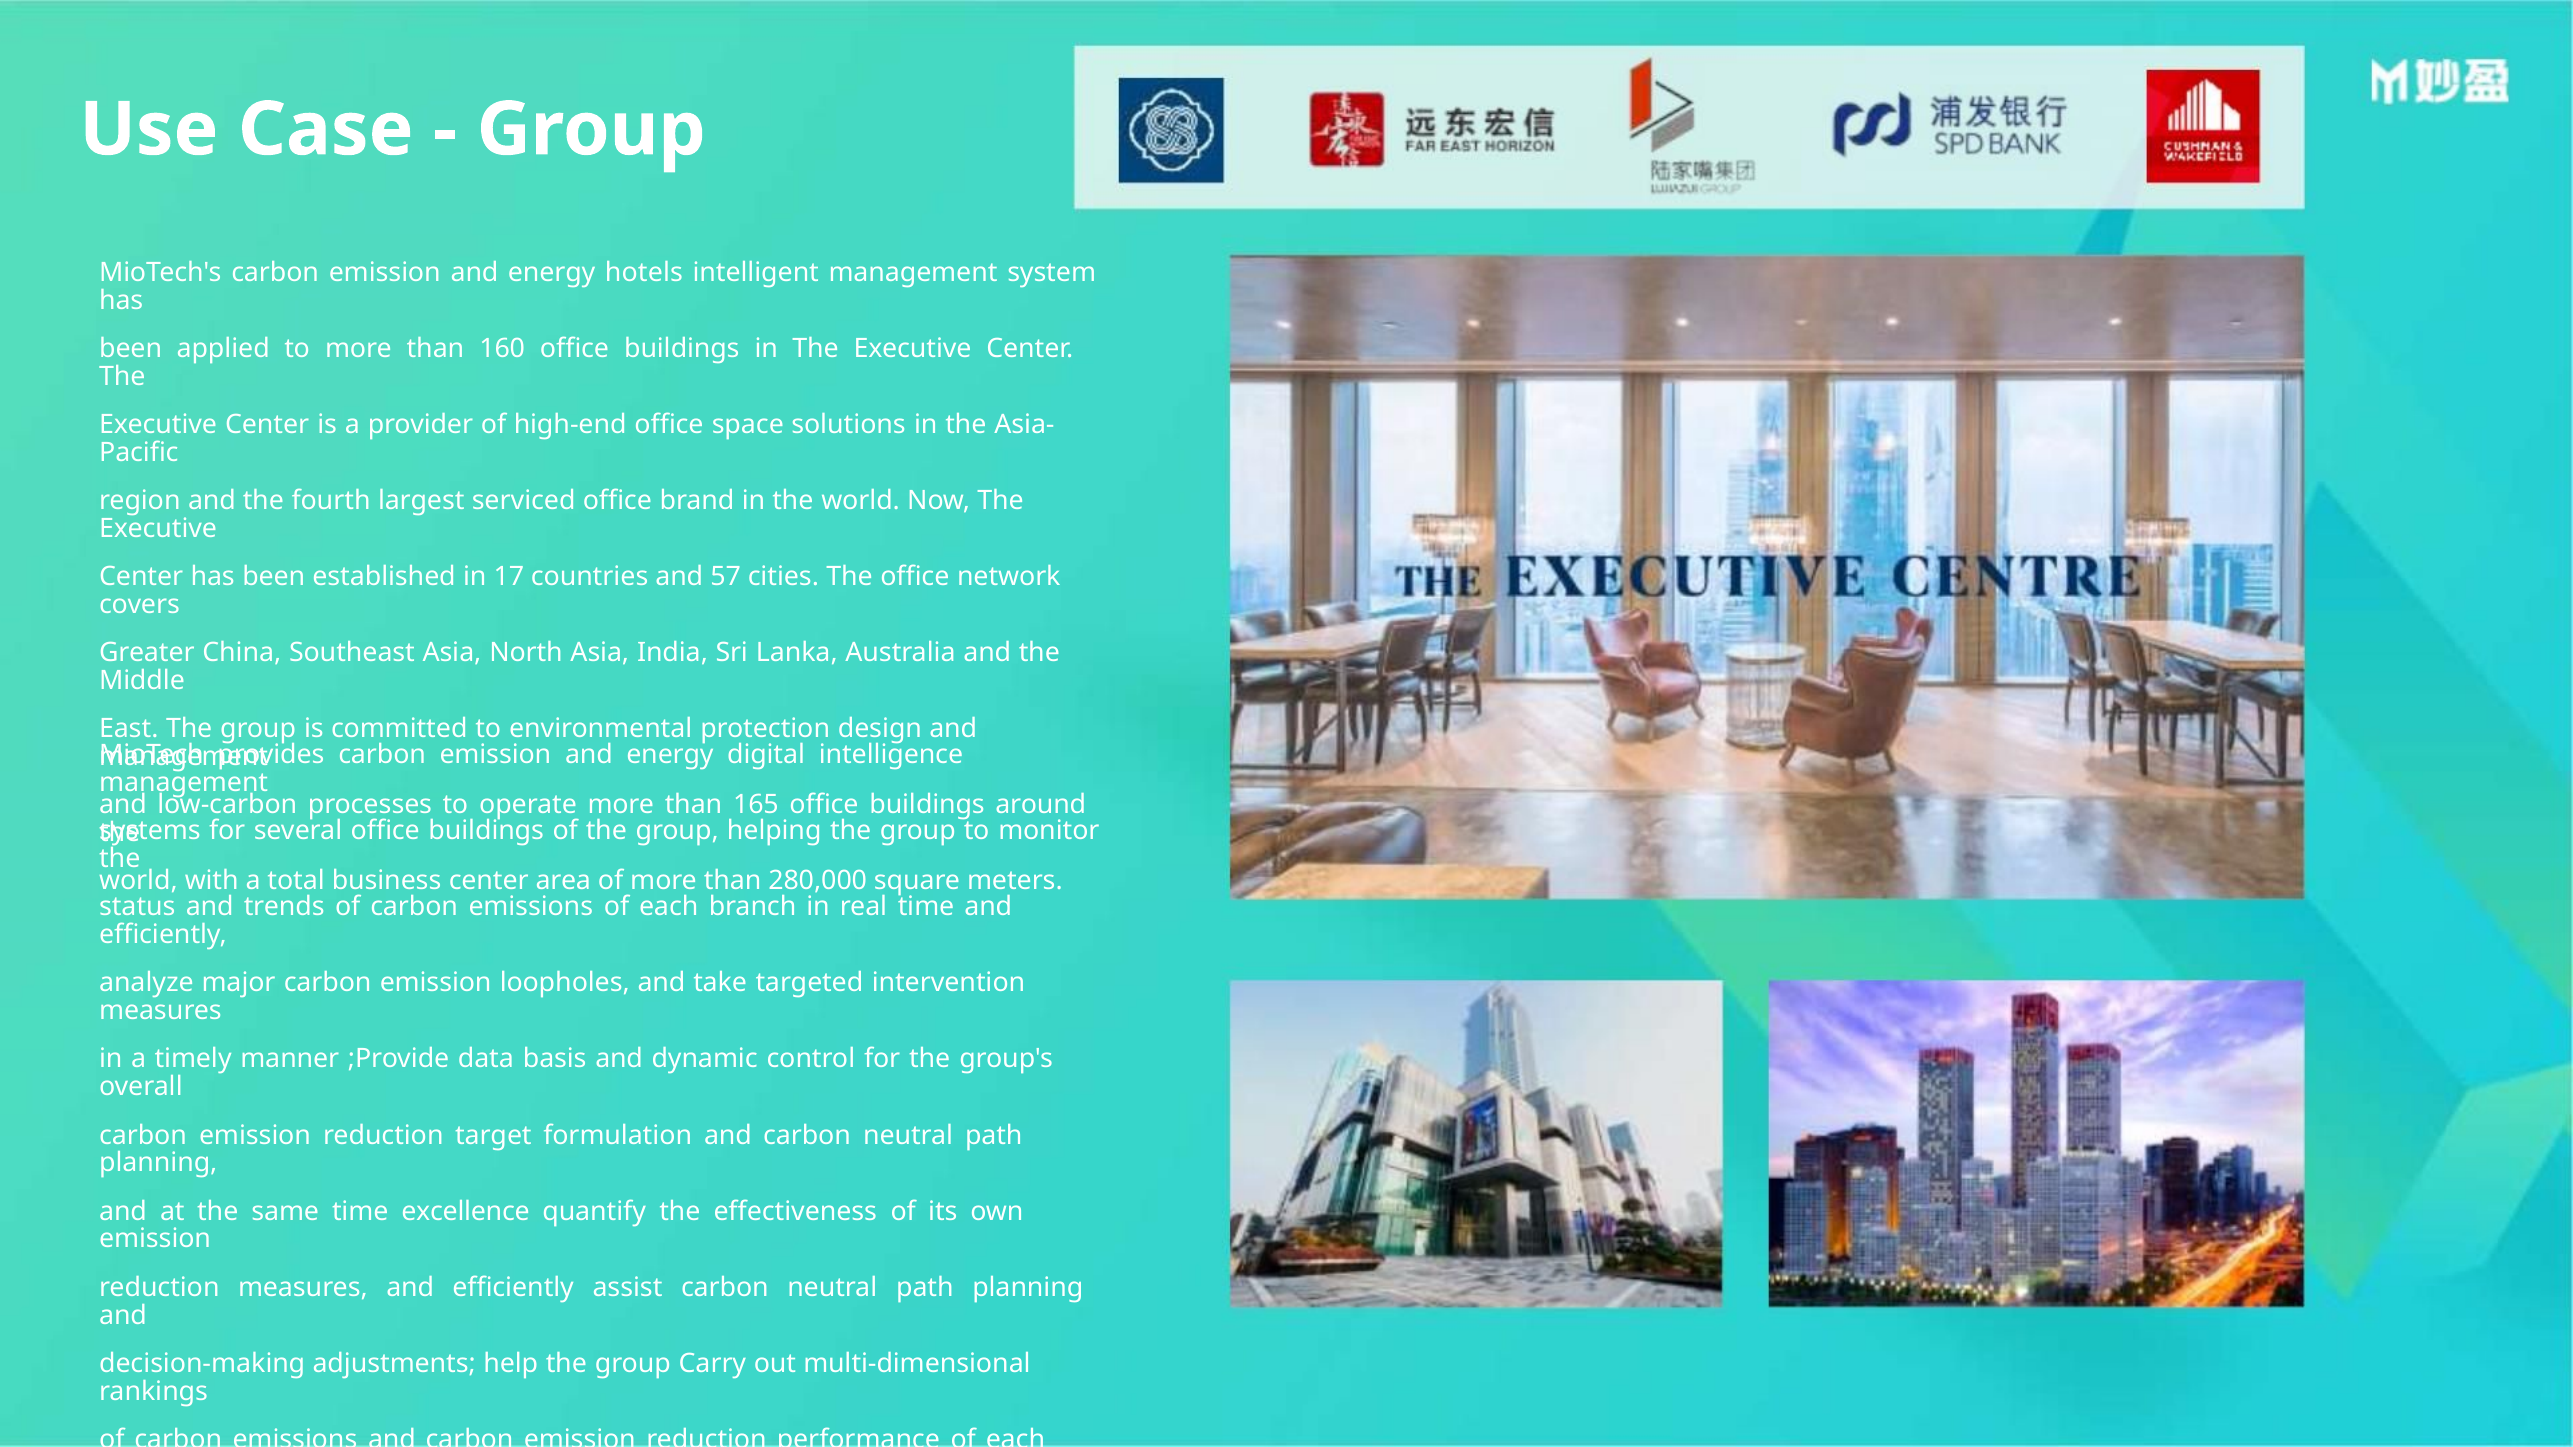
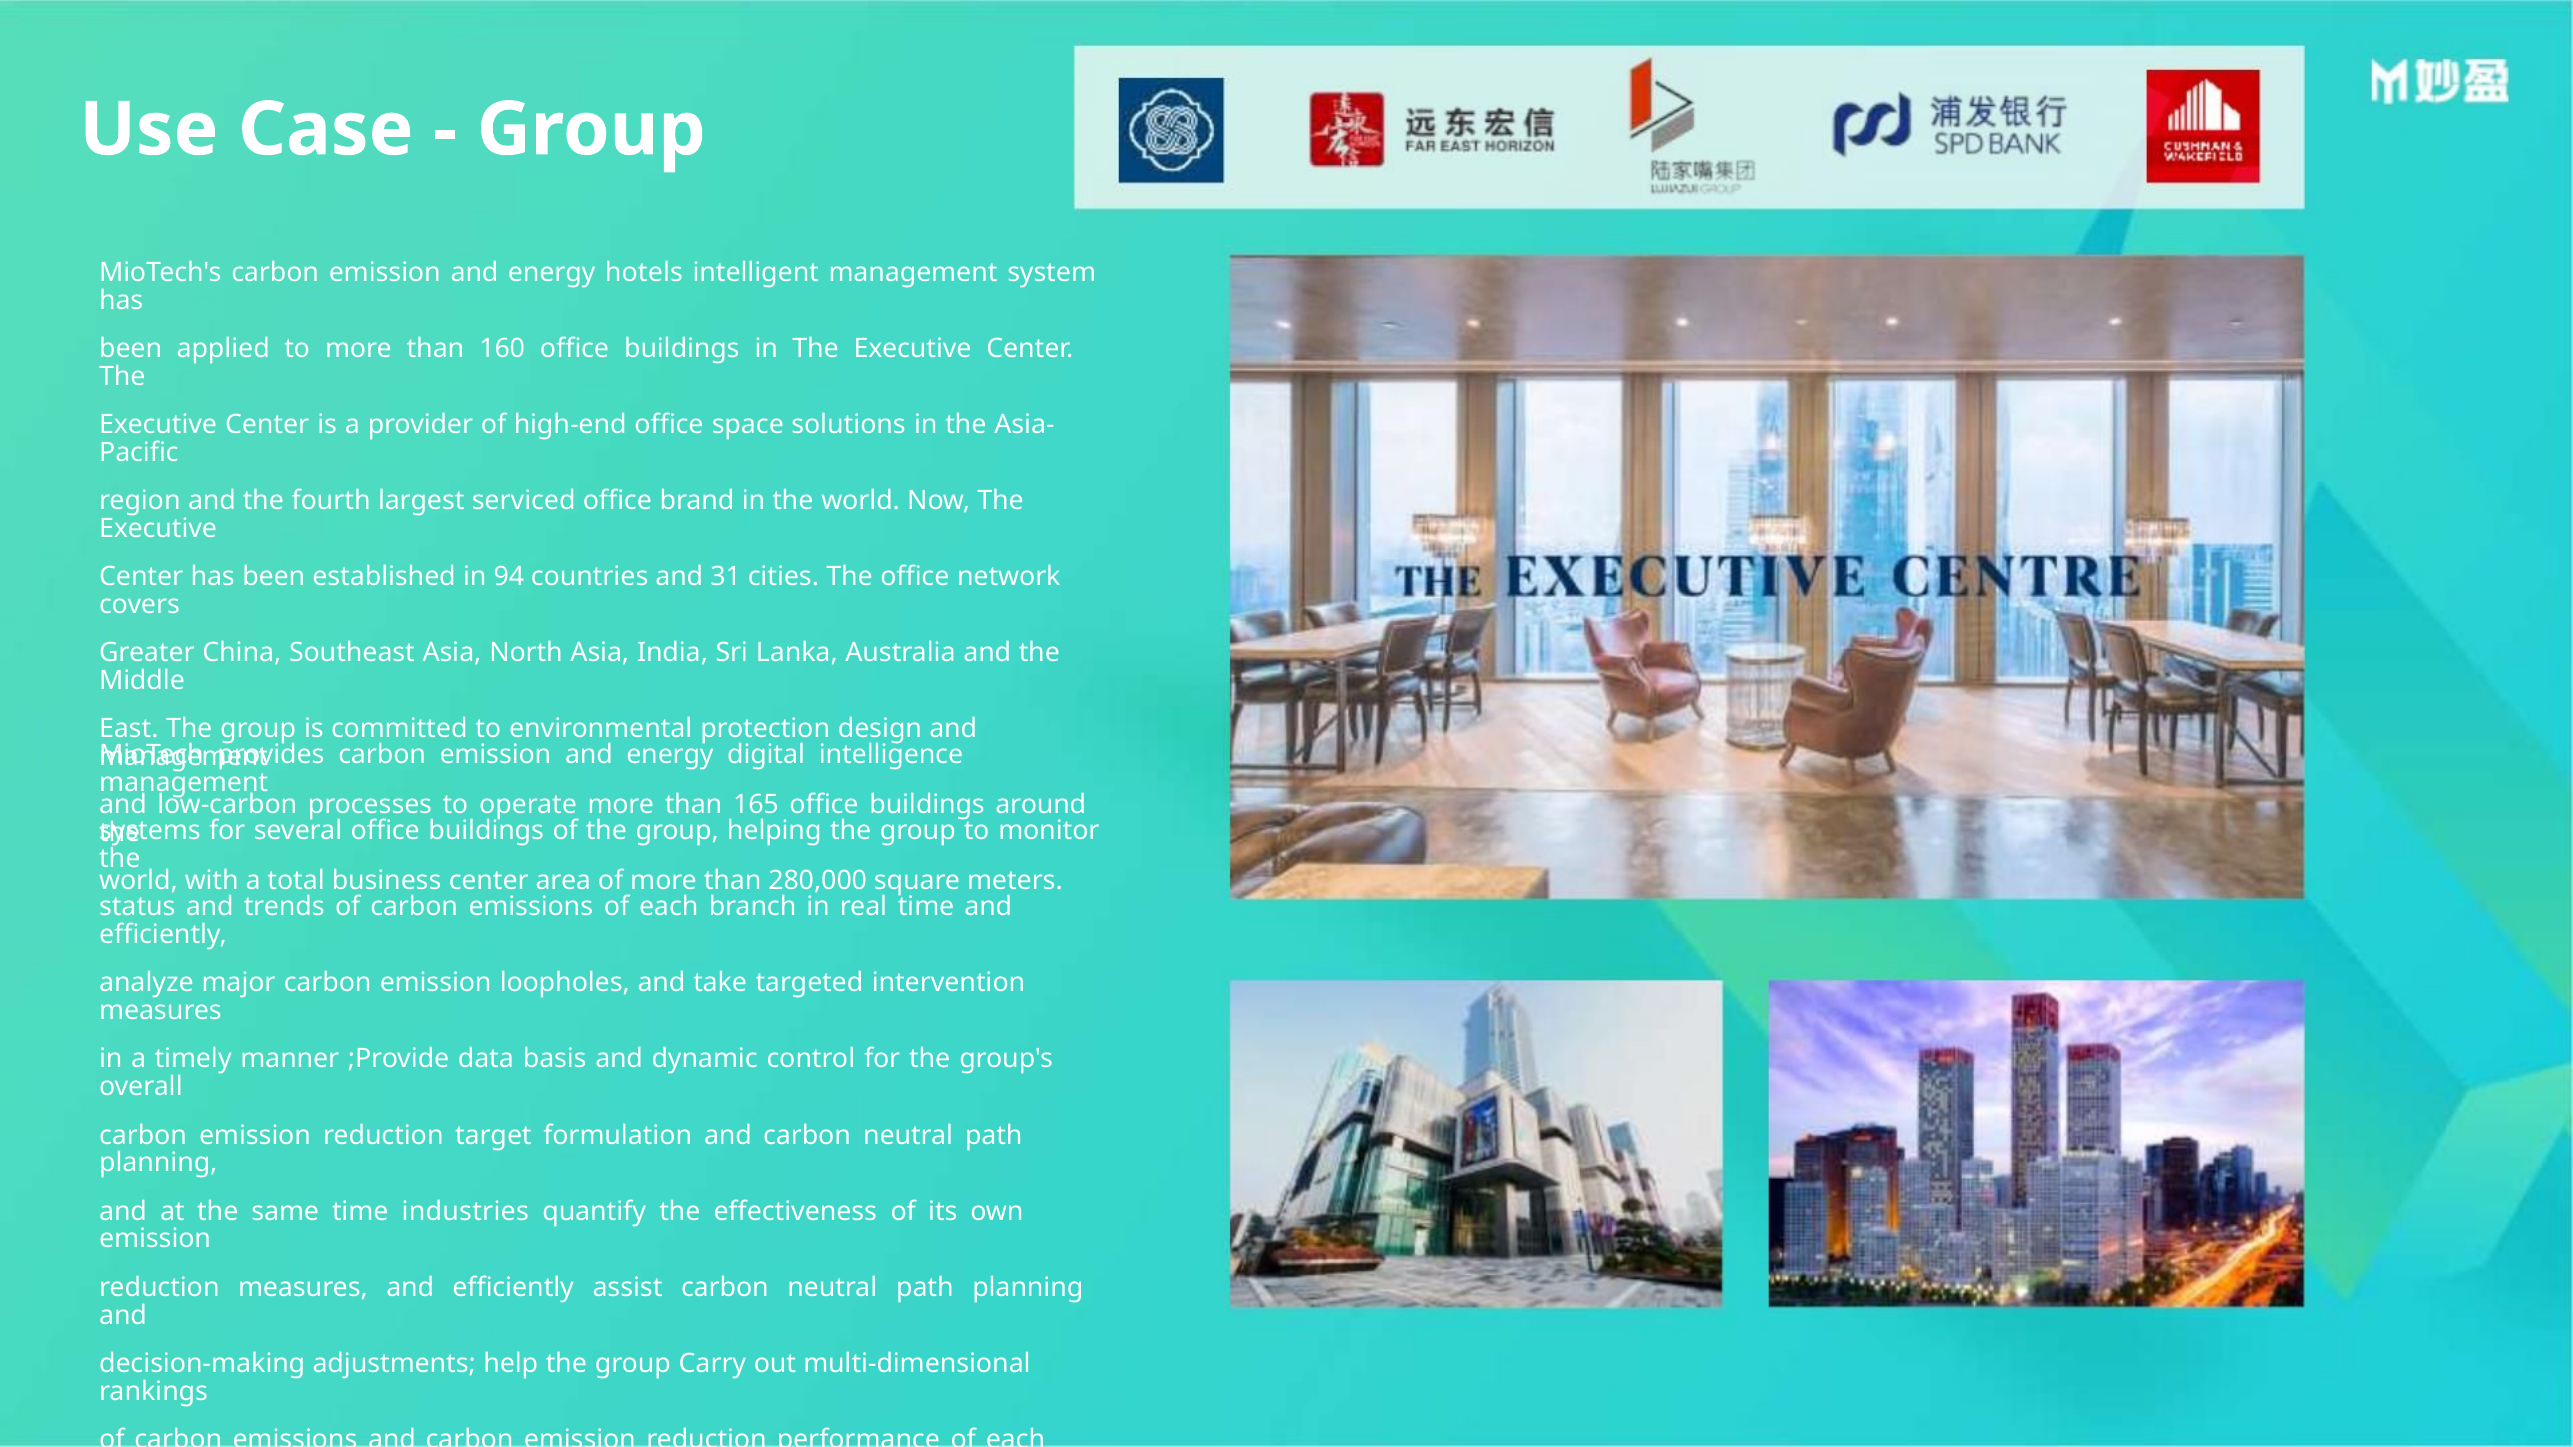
17: 17 -> 94
57: 57 -> 31
excellence: excellence -> industries
